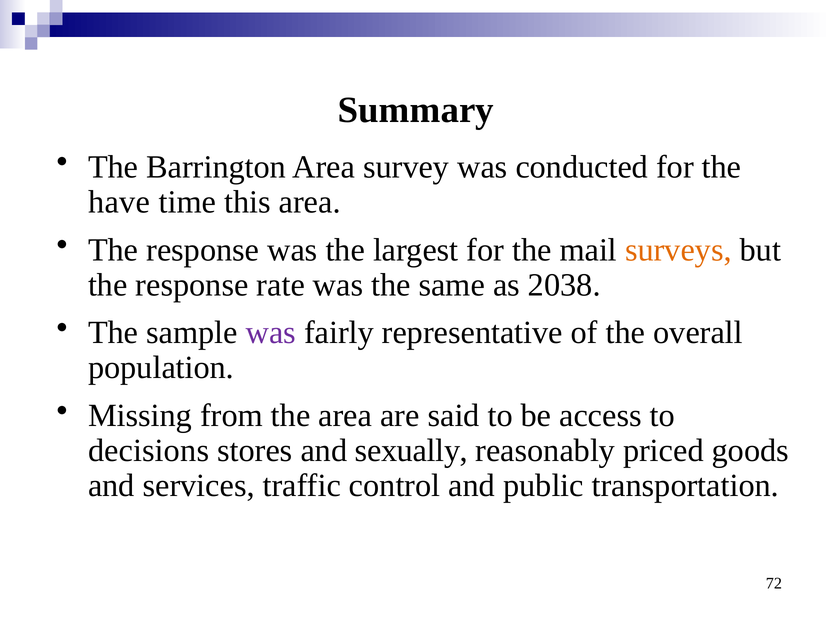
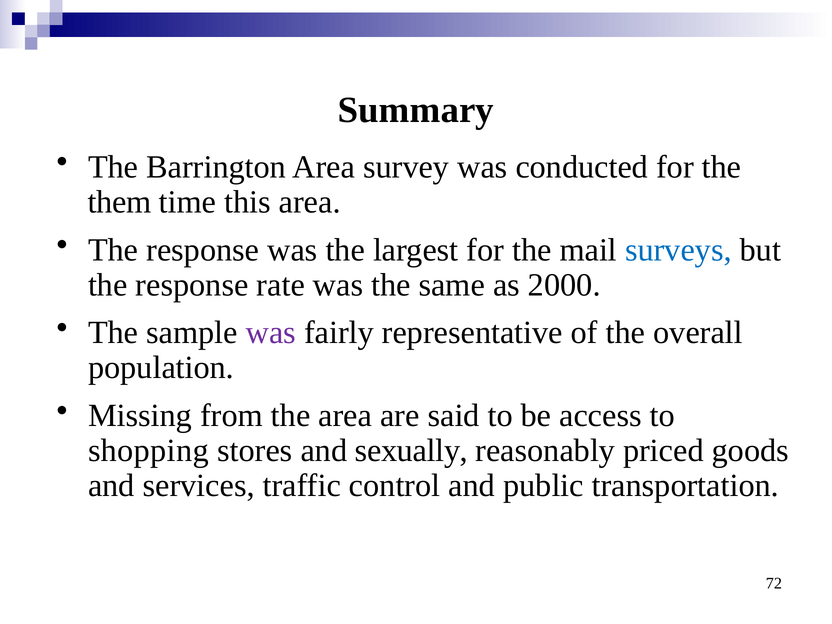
have: have -> them
surveys colour: orange -> blue
2038: 2038 -> 2000
decisions: decisions -> shopping
